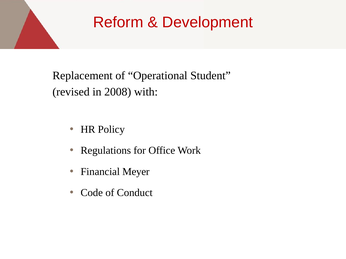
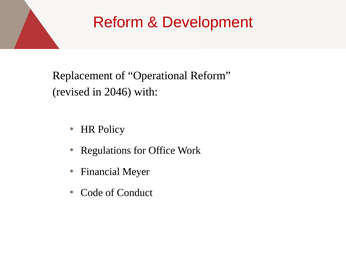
Operational Student: Student -> Reform
2008: 2008 -> 2046
